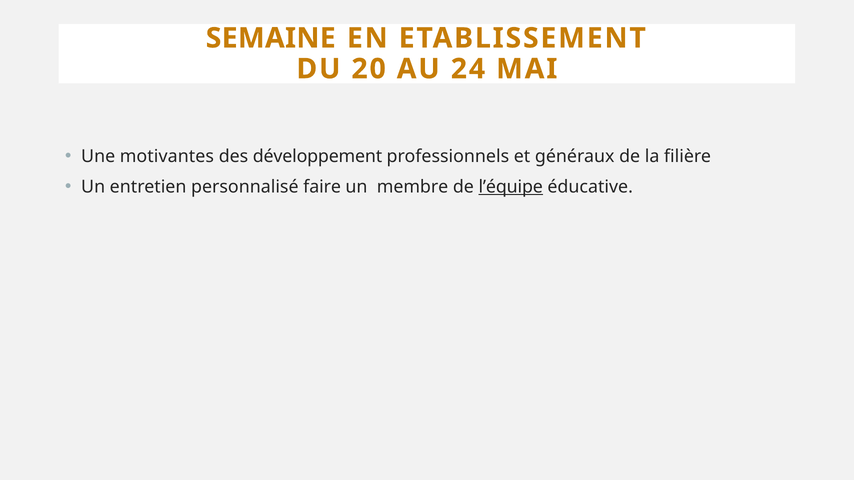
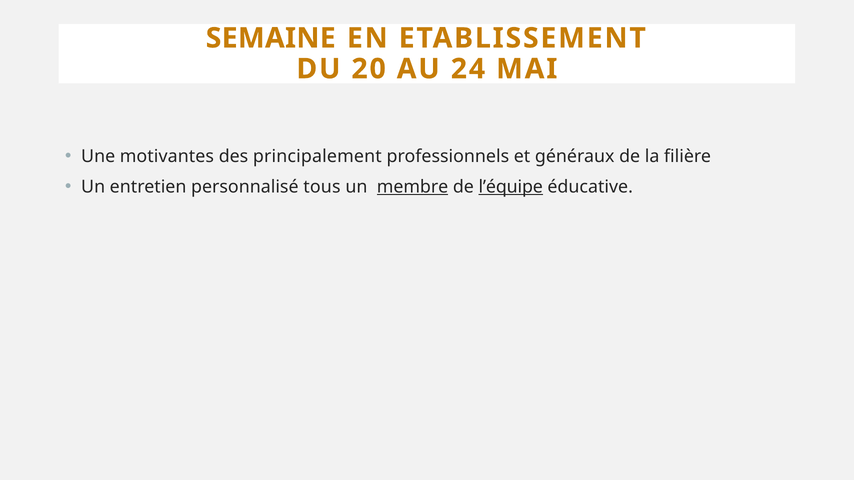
développement: développement -> principalement
faire: faire -> tous
membre underline: none -> present
